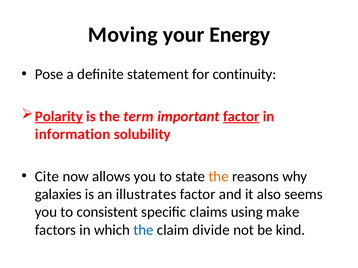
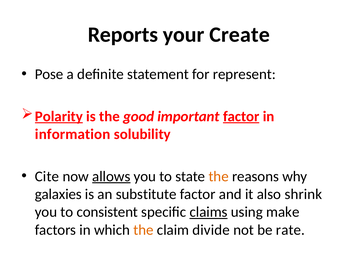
Moving: Moving -> Reports
Energy: Energy -> Create
continuity: continuity -> represent
term: term -> good
allows underline: none -> present
illustrates: illustrates -> substitute
seems: seems -> shrink
claims underline: none -> present
the at (143, 230) colour: blue -> orange
kind: kind -> rate
